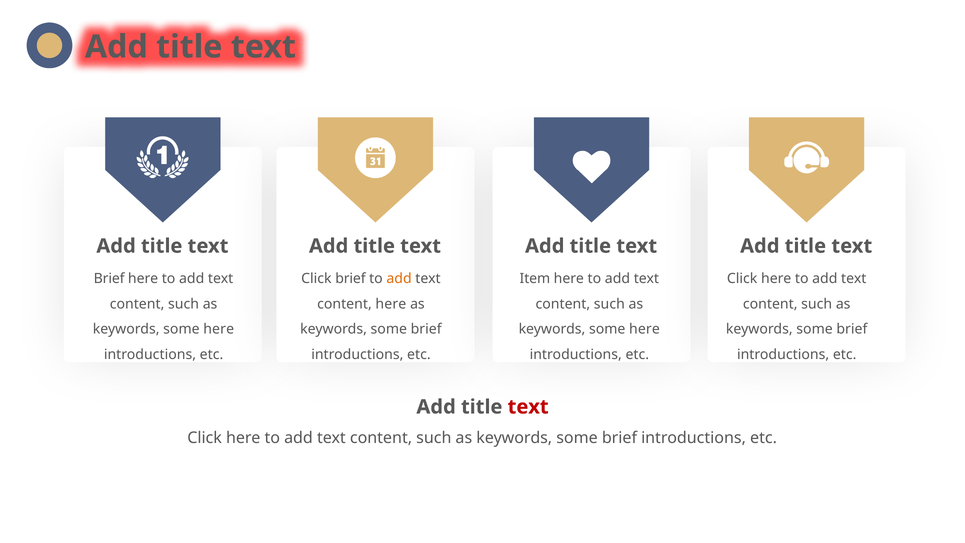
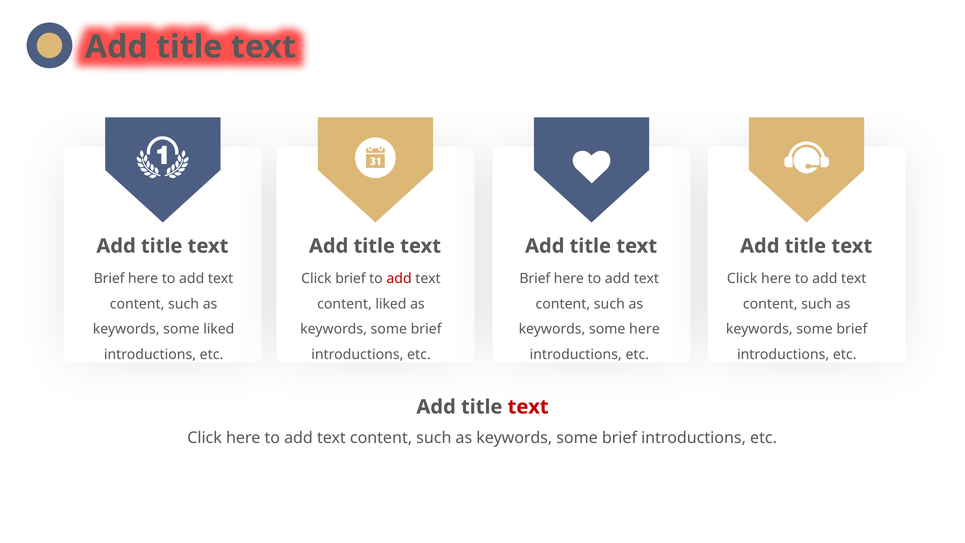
add at (399, 279) colour: orange -> red
Item at (535, 279): Item -> Brief
content here: here -> liked
here at (219, 329): here -> liked
